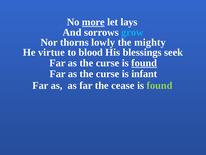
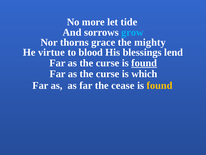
more underline: present -> none
lays: lays -> tide
lowly: lowly -> grace
seek: seek -> lend
infant: infant -> which
found at (160, 85) colour: light green -> yellow
